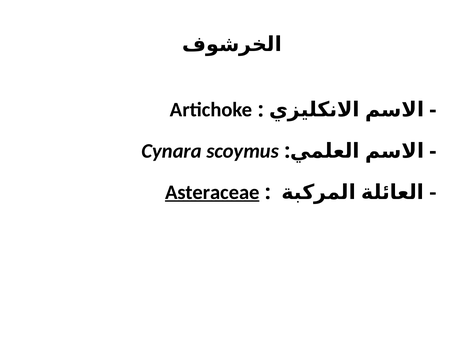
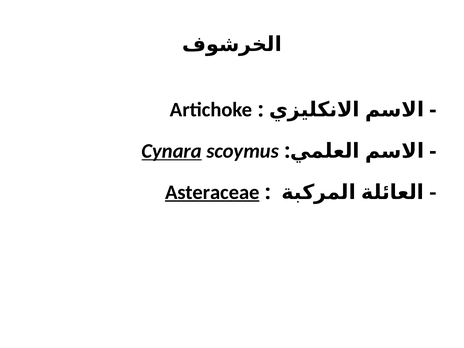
Cynara underline: none -> present
